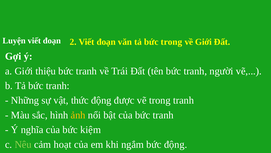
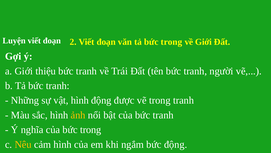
vật thức: thức -> hình
của bức kiệm: kiệm -> trong
Nêu colour: light green -> yellow
cảm hoạt: hoạt -> hình
